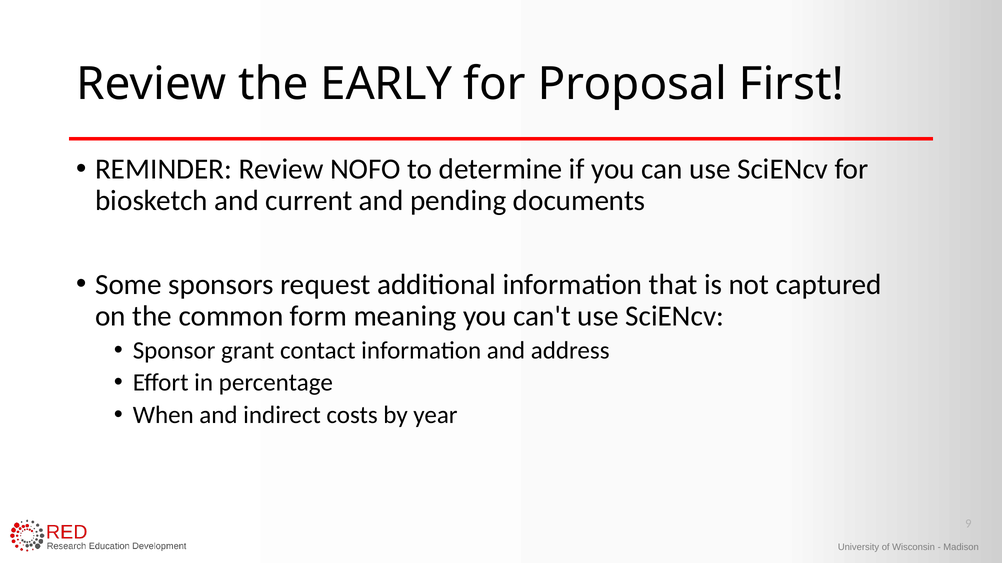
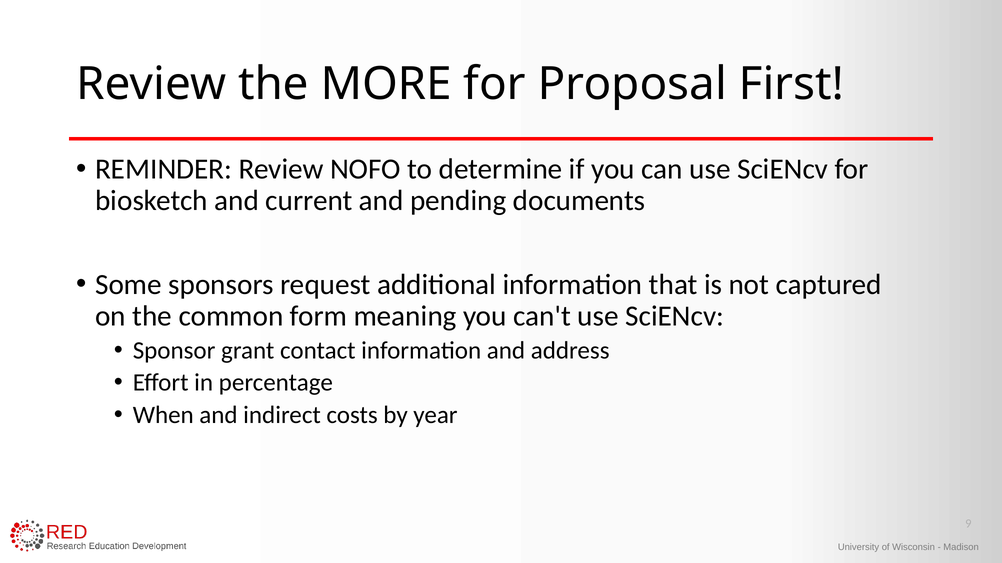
EARLY: EARLY -> MORE
